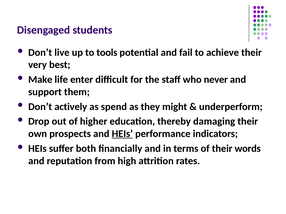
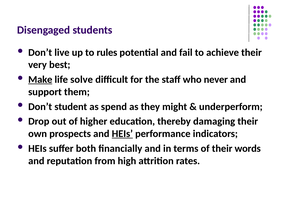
tools: tools -> rules
Make underline: none -> present
enter: enter -> solve
actively: actively -> student
